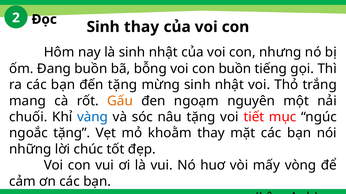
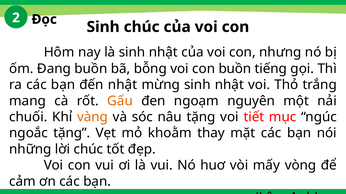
Sinh thay: thay -> chúc
đến tặng: tặng -> nhật
vàng colour: blue -> orange
